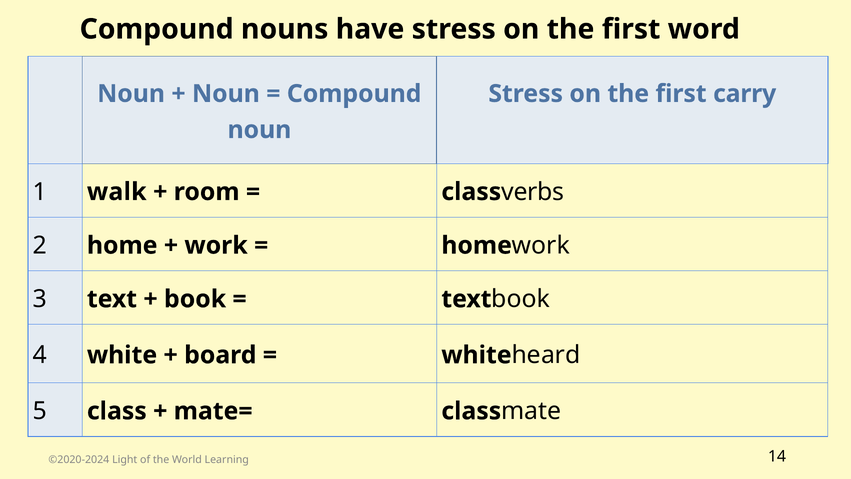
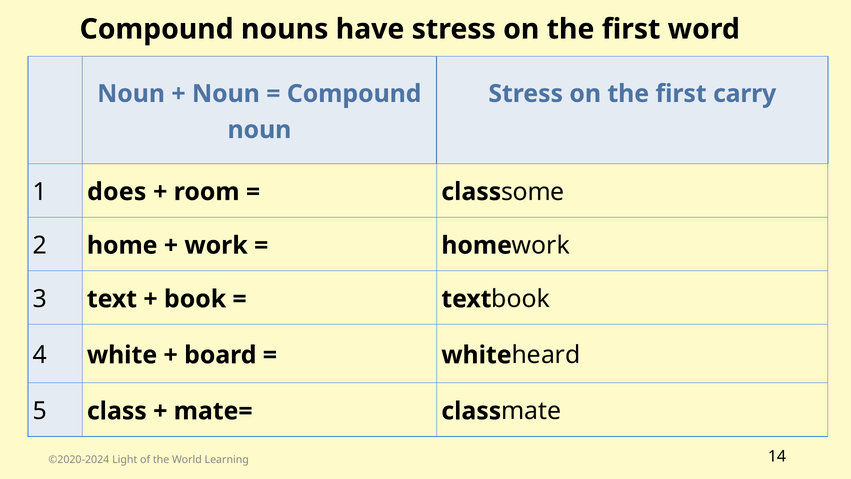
walk: walk -> does
verbs: verbs -> some
